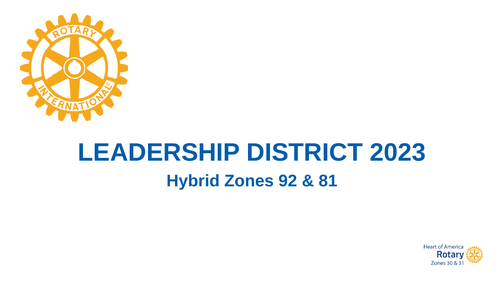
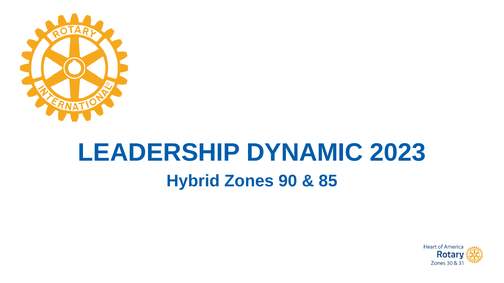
DISTRICT: DISTRICT -> DYNAMIC
92: 92 -> 90
81: 81 -> 85
